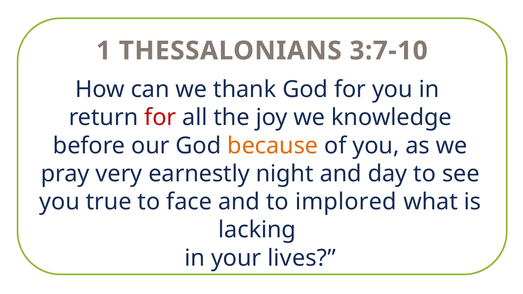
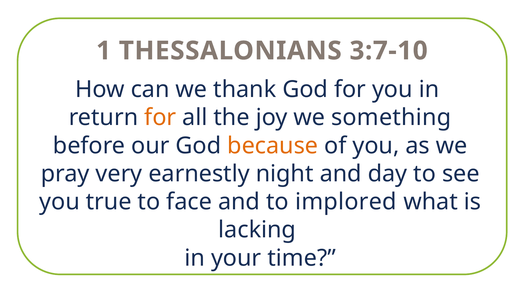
for at (160, 118) colour: red -> orange
knowledge: knowledge -> something
lives: lives -> time
